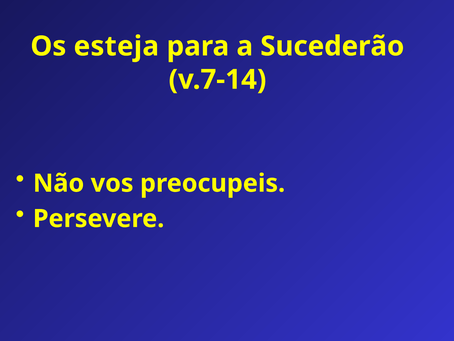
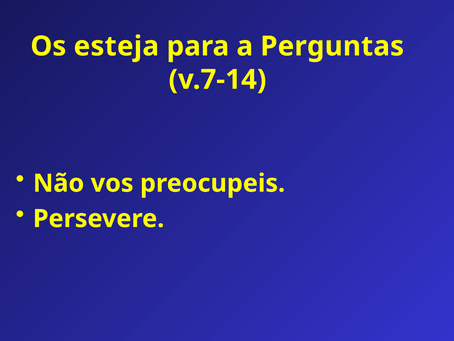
Sucederão: Sucederão -> Perguntas
